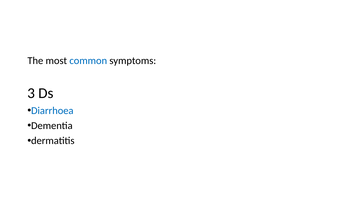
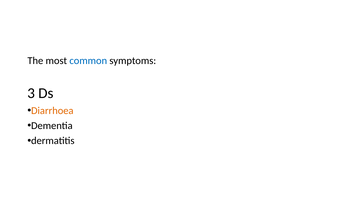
Diarrhoea colour: blue -> orange
